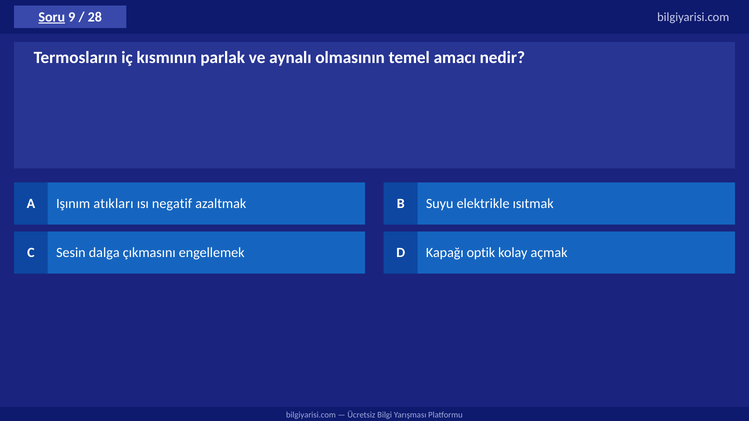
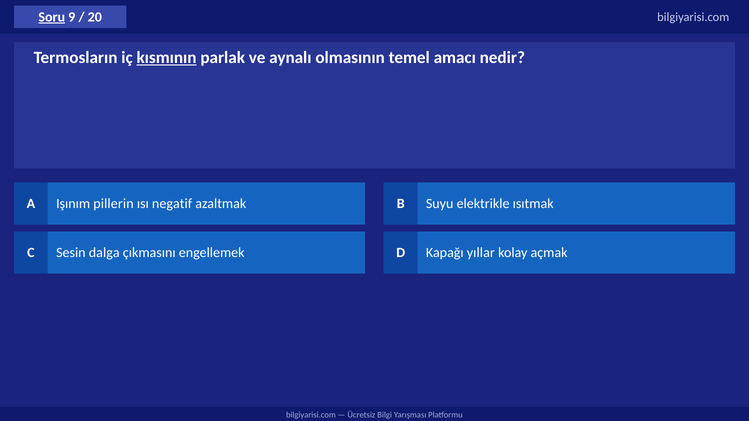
28: 28 -> 20
kısmının underline: none -> present
atıkları: atıkları -> pillerin
optik: optik -> yıllar
